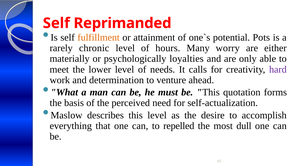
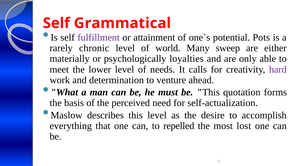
Reprimanded: Reprimanded -> Grammatical
fulfillment colour: orange -> purple
hours: hours -> world
worry: worry -> sweep
dull: dull -> lost
